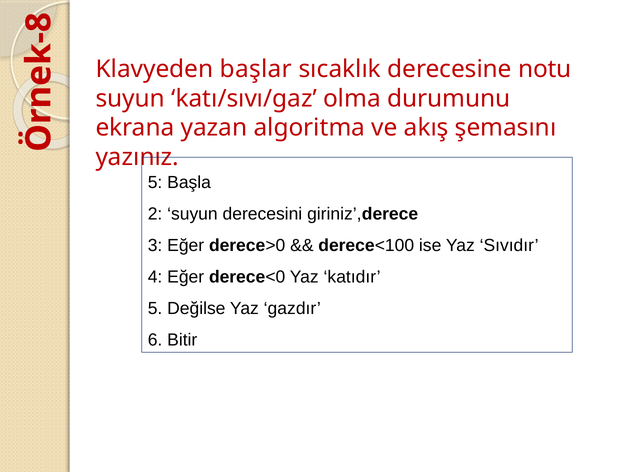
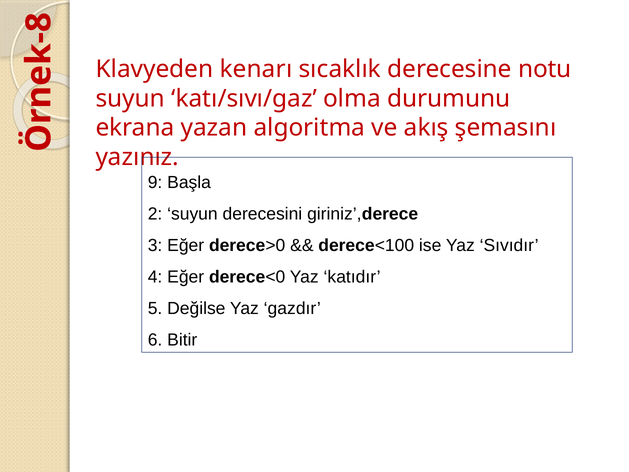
başlar: başlar -> kenarı
5 at (155, 182): 5 -> 9
